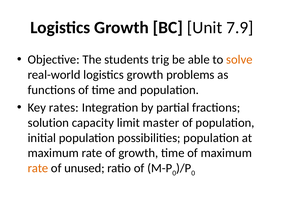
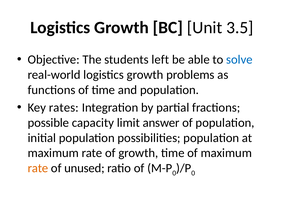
7.9: 7.9 -> 3.5
trig: trig -> left
solve colour: orange -> blue
solution: solution -> possible
master: master -> answer
